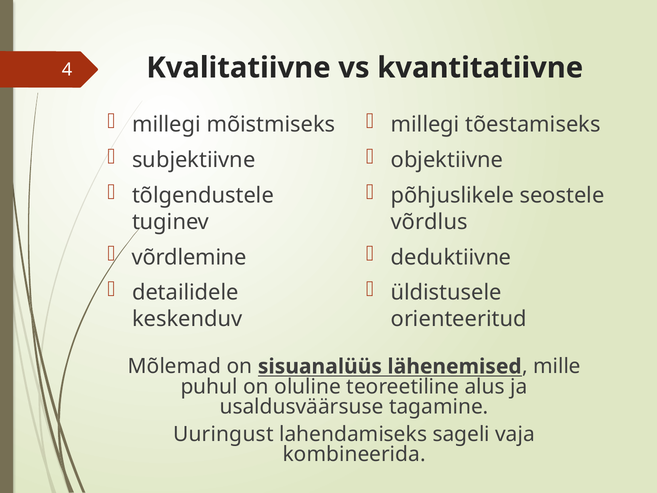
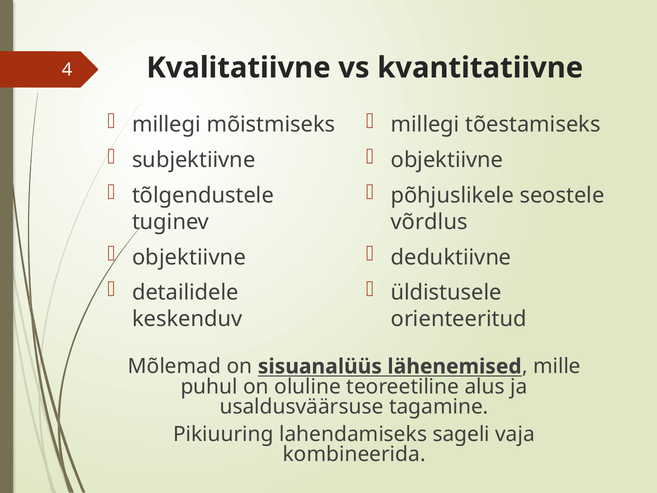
võrdlemine at (189, 257): võrdlemine -> objektiivne
Uuringust: Uuringust -> Pikiuuring
